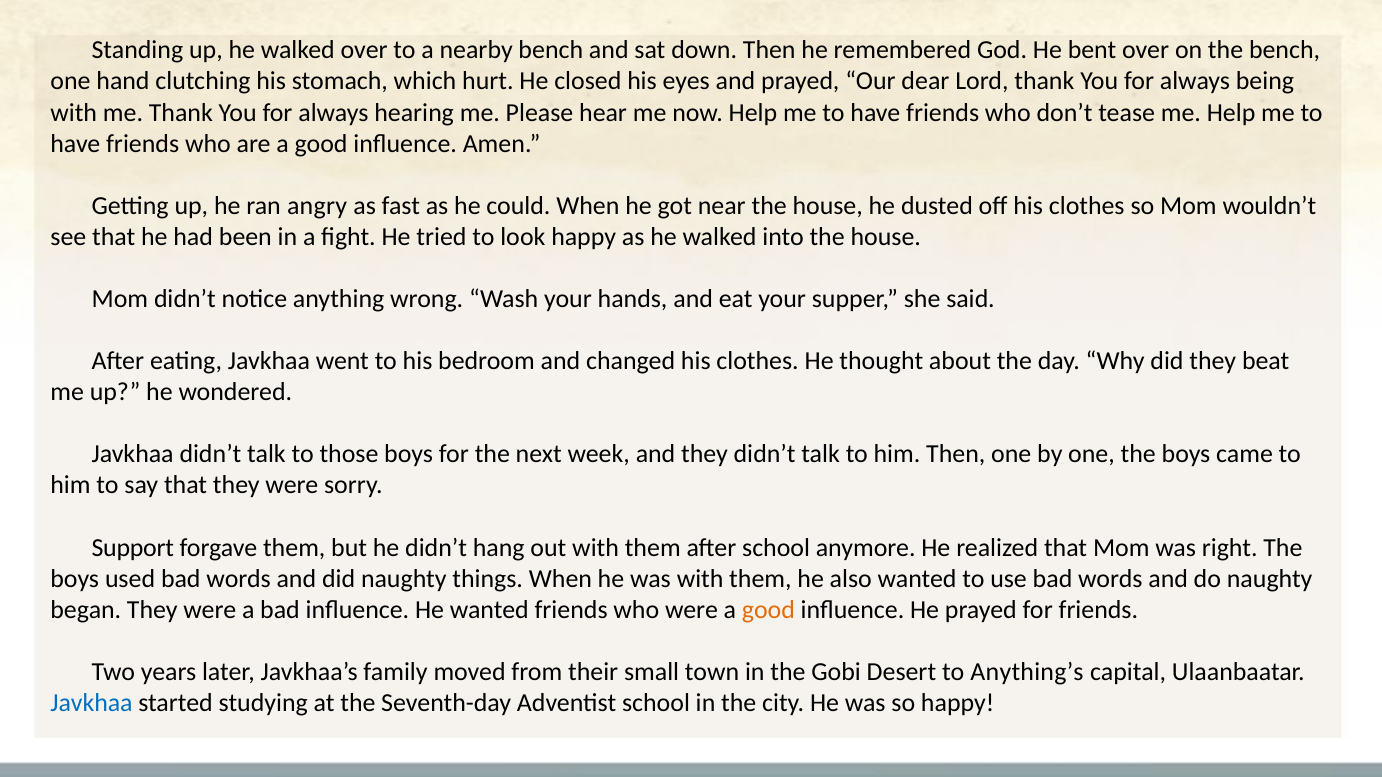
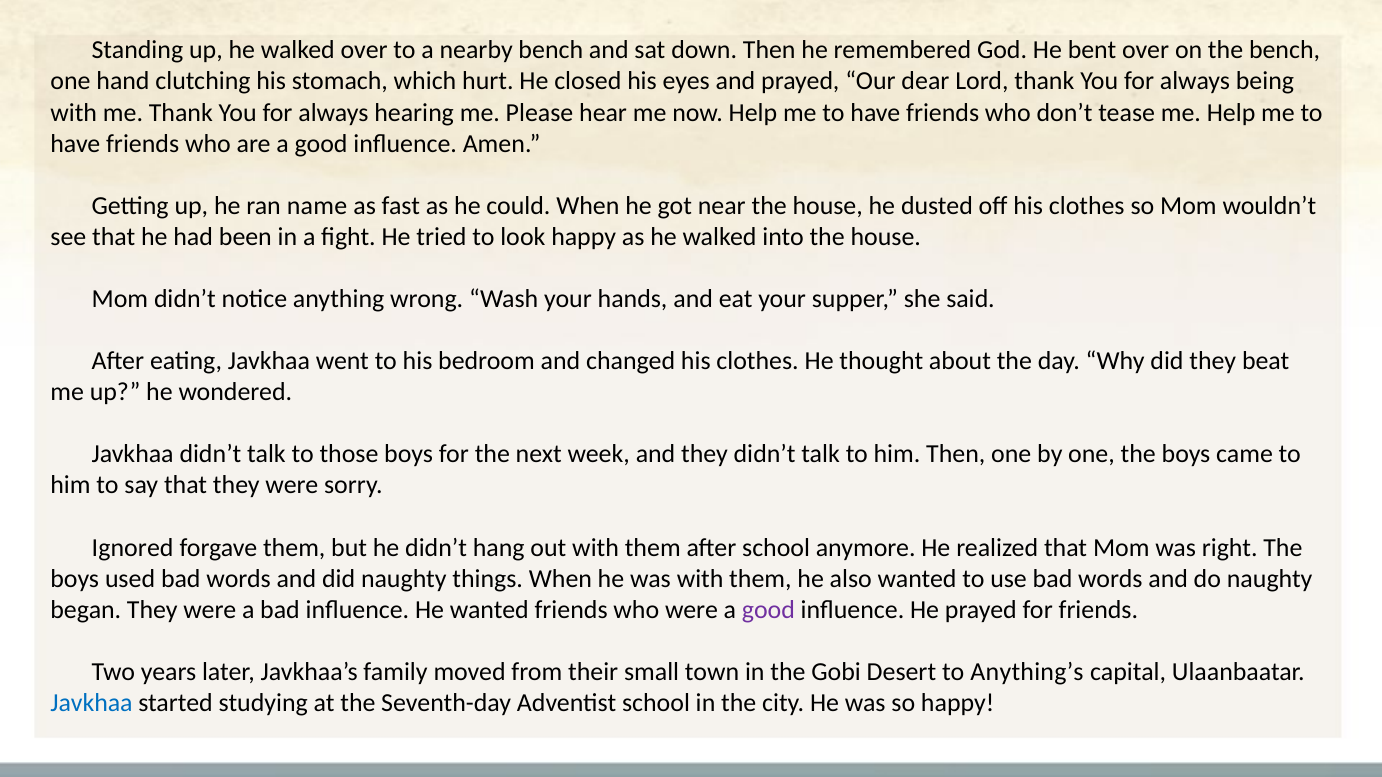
angry: angry -> name
Support: Support -> Ignored
good at (768, 610) colour: orange -> purple
